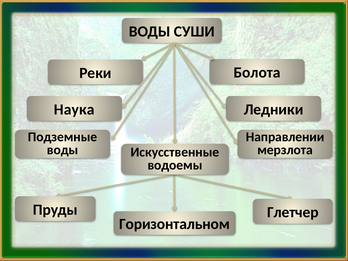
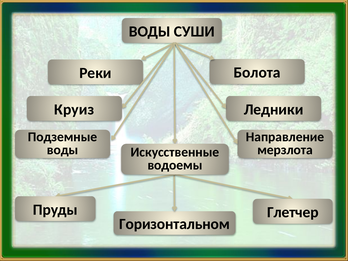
Наука: Наука -> Круиз
Направлении: Направлении -> Направление
